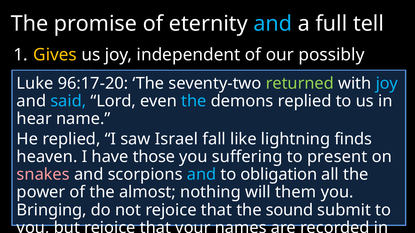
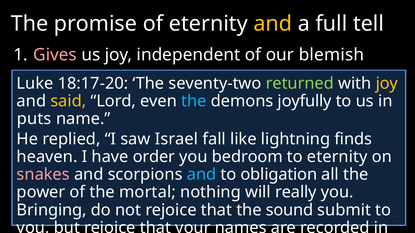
and at (273, 24) colour: light blue -> yellow
Gives colour: yellow -> pink
possibly: possibly -> blemish
96:17-20: 96:17-20 -> 18:17-20
joy at (387, 84) colour: light blue -> yellow
said colour: light blue -> yellow
demons replied: replied -> joyfully
hear: hear -> puts
those: those -> order
suffering: suffering -> bedroom
to present: present -> eternity
almost: almost -> mortal
them: them -> really
